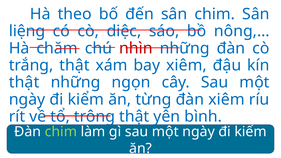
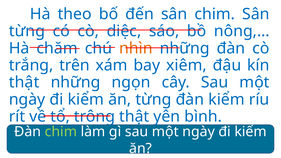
liệng at (27, 31): liệng -> từng
nhìn colour: red -> orange
trắng thật: thật -> trên
đàn xiêm: xiêm -> kiểm
